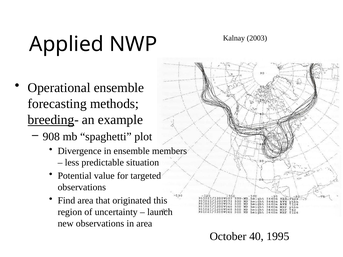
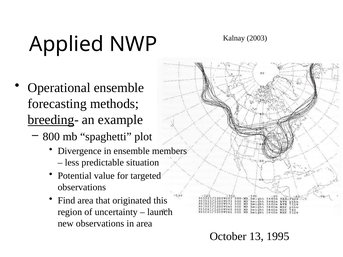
908: 908 -> 800
40: 40 -> 13
